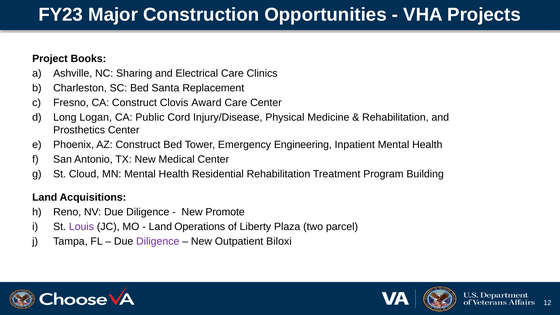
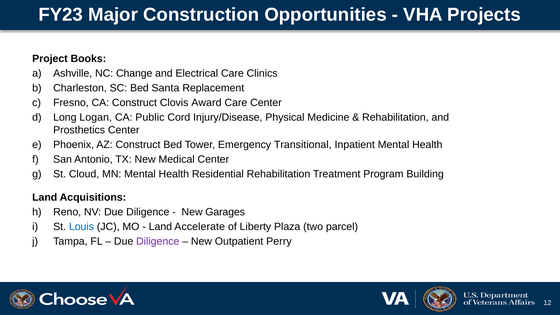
Sharing: Sharing -> Change
Engineering: Engineering -> Transitional
Promote: Promote -> Garages
Louis colour: purple -> blue
Operations: Operations -> Accelerate
Biloxi: Biloxi -> Perry
